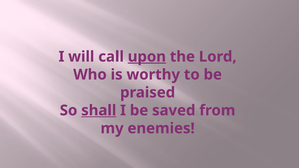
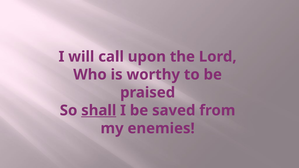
upon underline: present -> none
